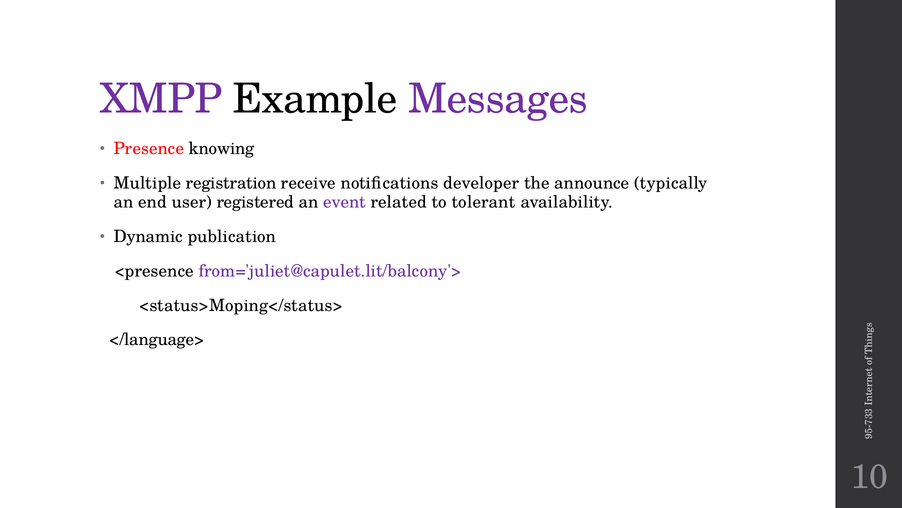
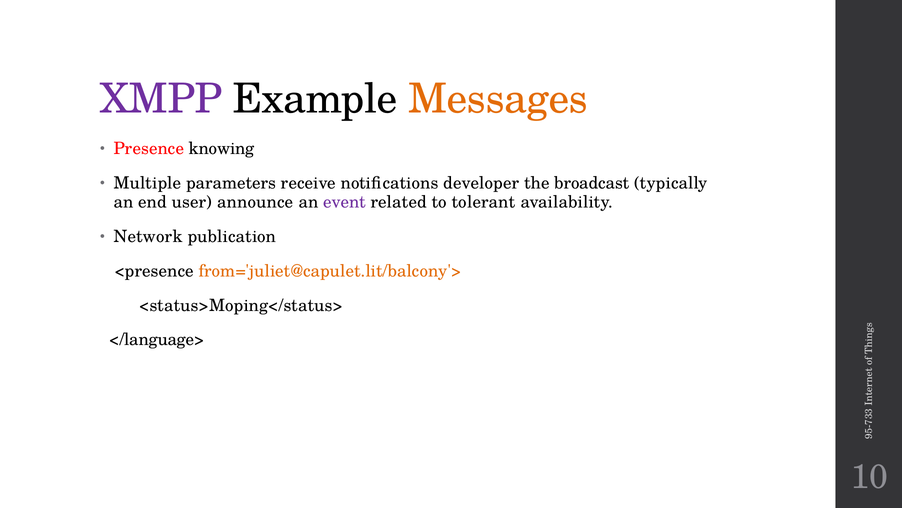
Messages colour: purple -> orange
registration: registration -> parameters
announce: announce -> broadcast
registered: registered -> announce
Dynamic: Dynamic -> Network
from='juliet@capulet.lit/balcony'> colour: purple -> orange
